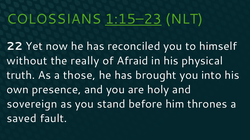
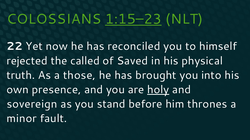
without: without -> rejected
really: really -> called
Afraid: Afraid -> Saved
holy underline: none -> present
saved: saved -> minor
